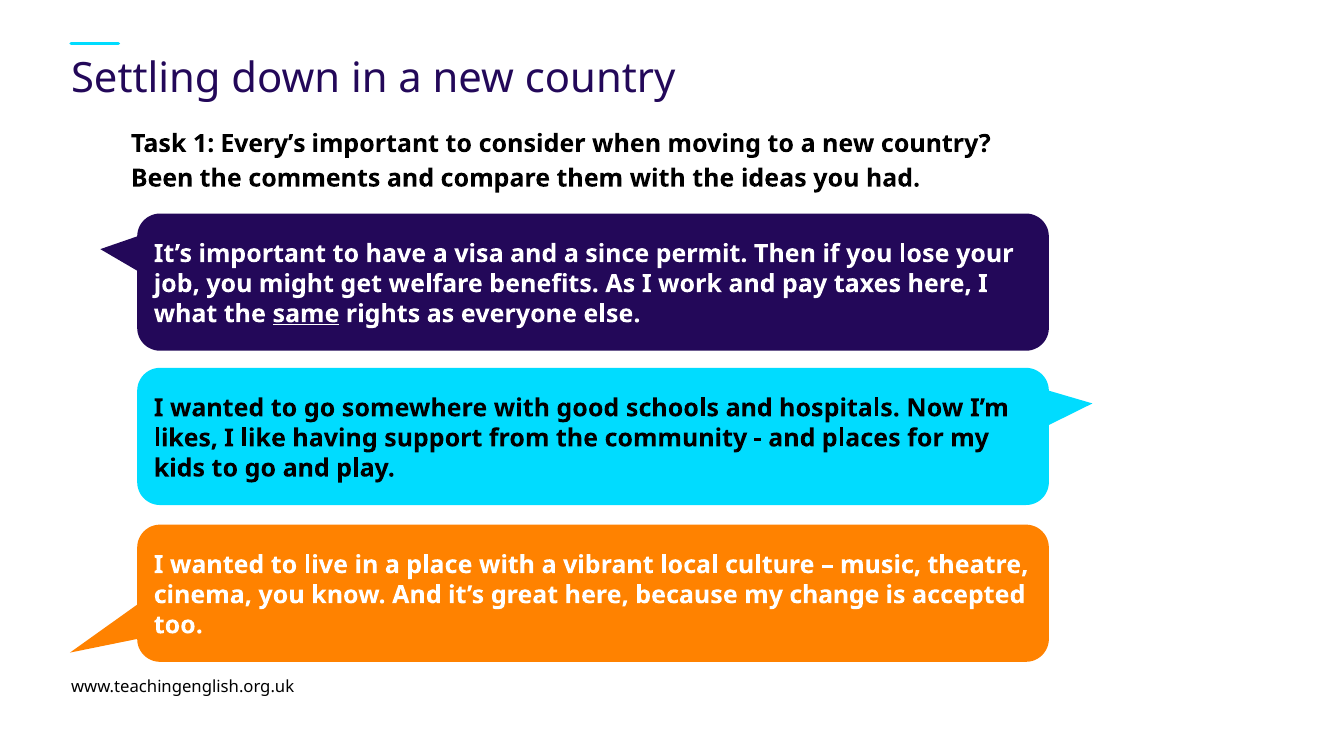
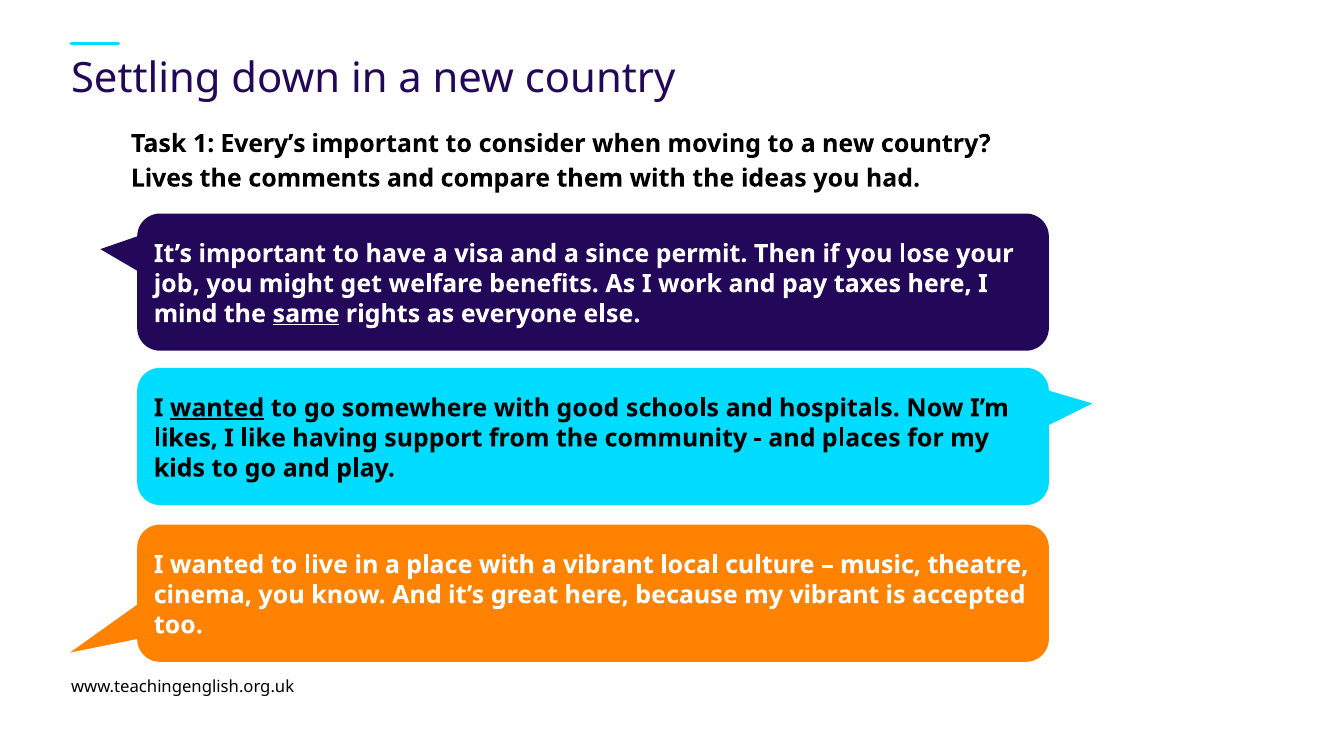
Been: Been -> Lives
what: what -> mind
wanted at (217, 408) underline: none -> present
my change: change -> vibrant
